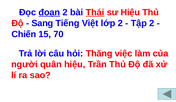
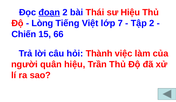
Thái underline: present -> none
Sang: Sang -> Lòng
lớp 2: 2 -> 7
70: 70 -> 66
Thăng: Thăng -> Thành
